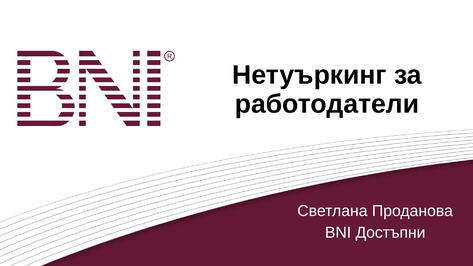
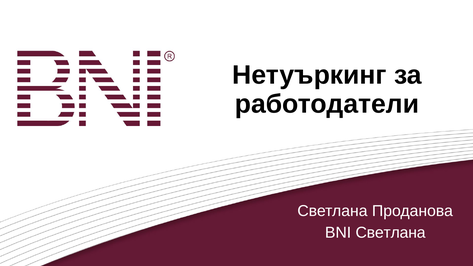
BNI Достъпни: Достъпни -> Светлана
